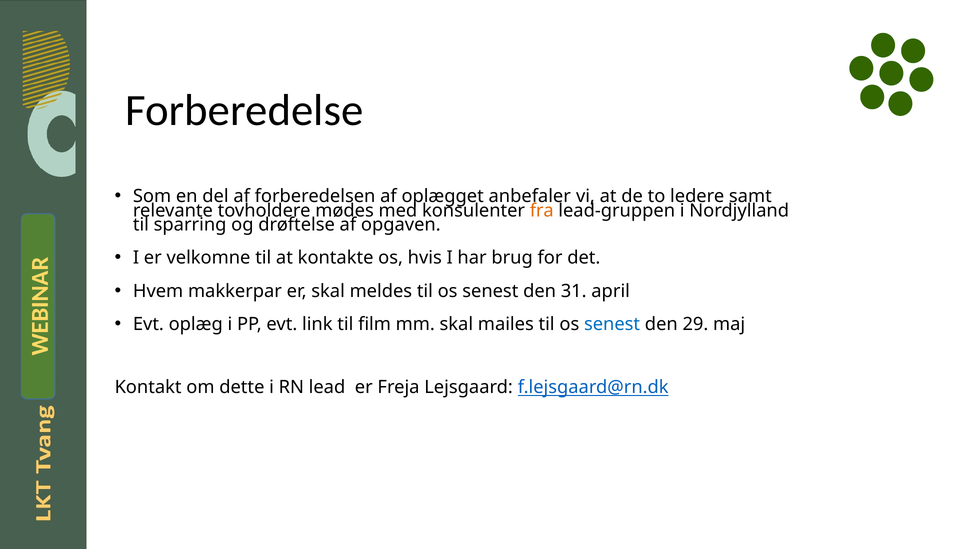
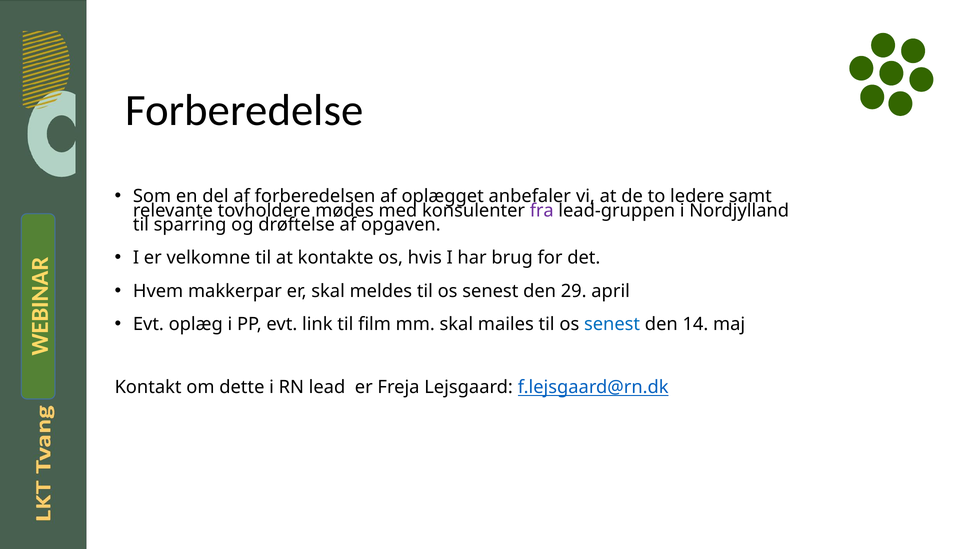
fra colour: orange -> purple
31: 31 -> 29
29: 29 -> 14
